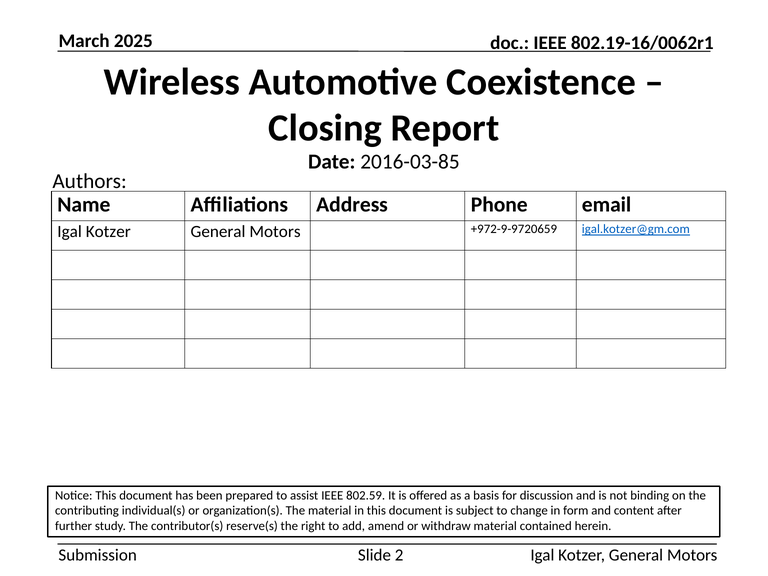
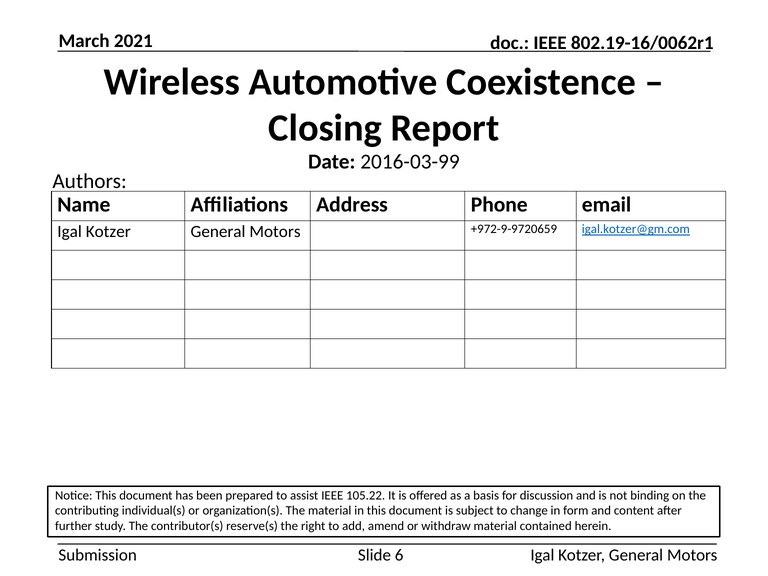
2025: 2025 -> 2021
2016-03-85: 2016-03-85 -> 2016-03-99
802.59: 802.59 -> 105.22
2: 2 -> 6
